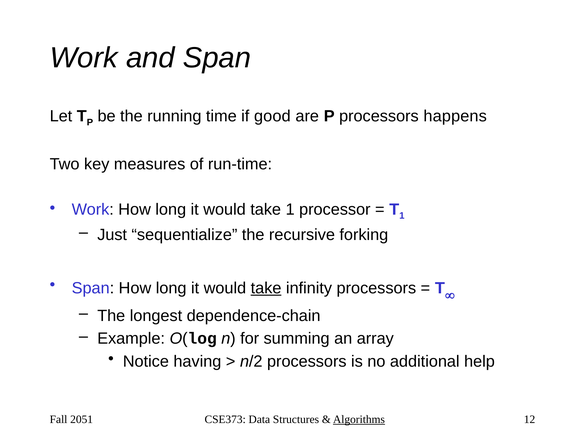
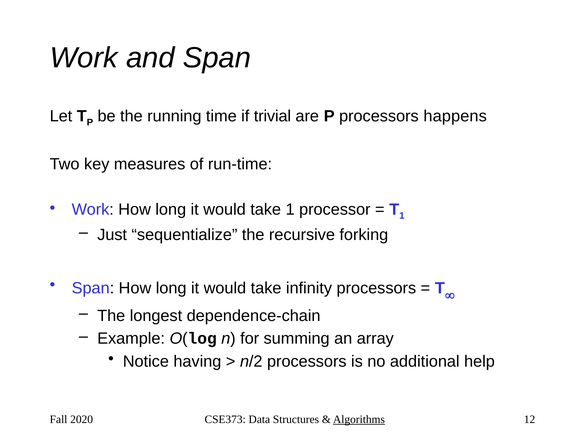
good: good -> trivial
take at (266, 289) underline: present -> none
2051: 2051 -> 2020
